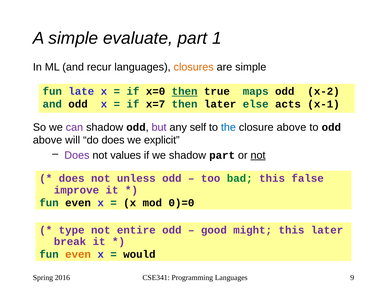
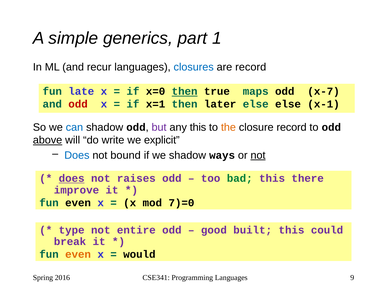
evaluate: evaluate -> generics
closures colour: orange -> blue
are simple: simple -> record
x-2: x-2 -> x-7
odd at (78, 104) colour: black -> red
x=7: x=7 -> x=1
else acts: acts -> else
can colour: purple -> blue
any self: self -> this
the colour: blue -> orange
closure above: above -> record
above at (48, 140) underline: none -> present
do does: does -> write
Does at (77, 155) colour: purple -> blue
values: values -> bound
shadow part: part -> ways
does at (72, 179) underline: none -> present
unless: unless -> raises
false: false -> there
0)=0: 0)=0 -> 7)=0
might: might -> built
this later: later -> could
